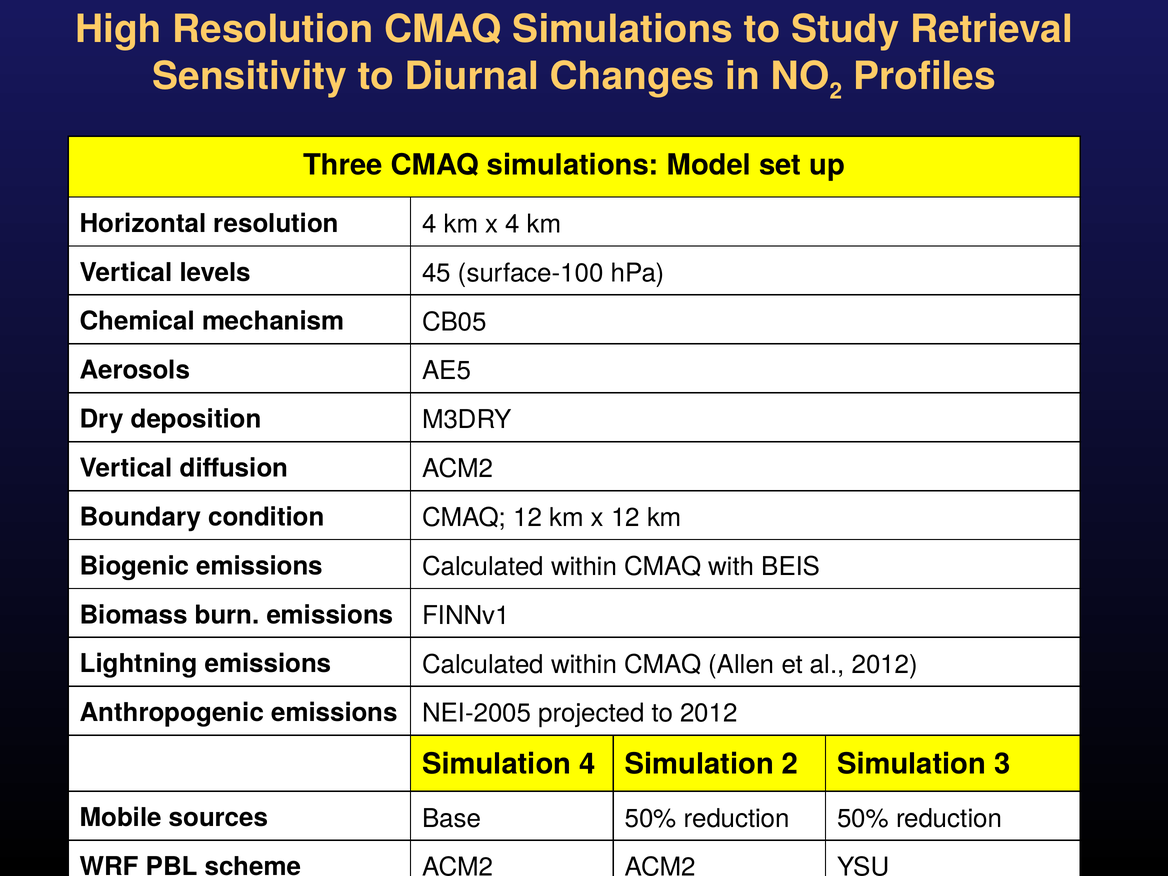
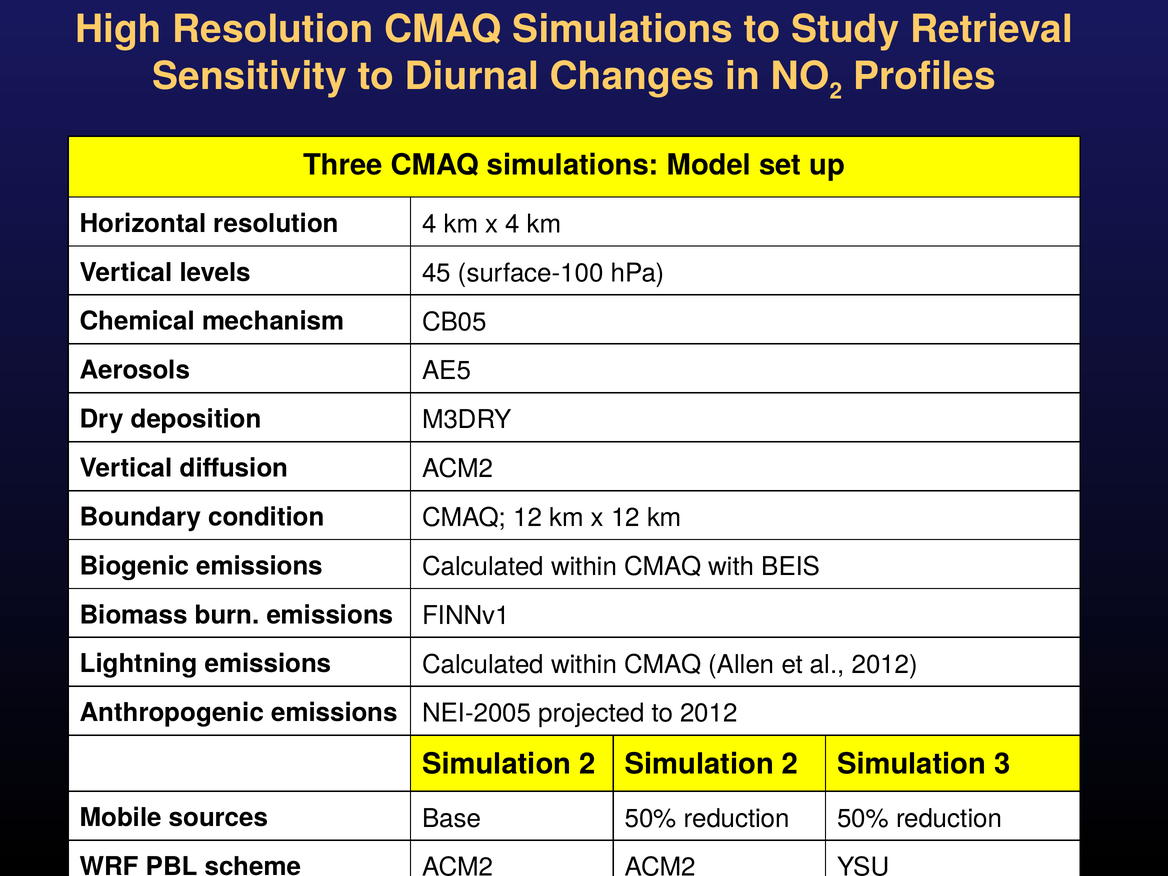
4 at (587, 764): 4 -> 2
